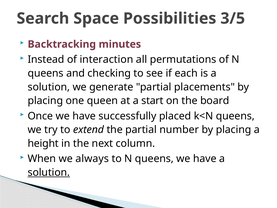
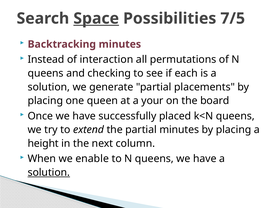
Space underline: none -> present
3/5: 3/5 -> 7/5
start: start -> your
partial number: number -> minutes
always: always -> enable
